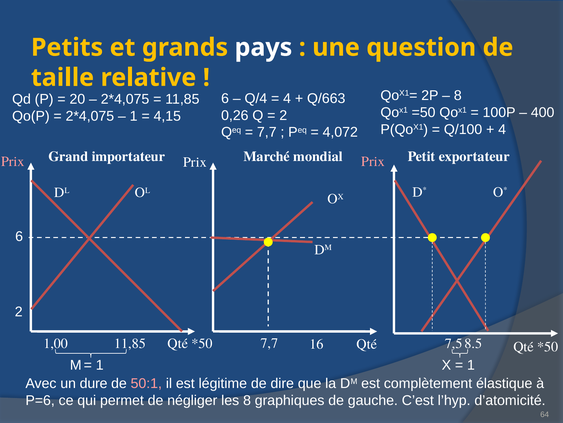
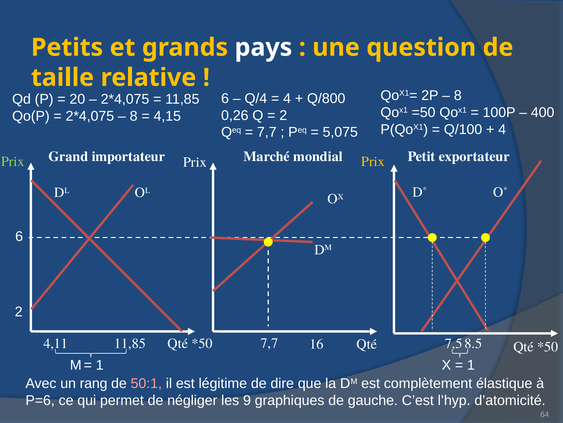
Q/663: Q/663 -> Q/800
1 at (134, 116): 1 -> 8
4,072: 4,072 -> 5,075
Prix at (13, 161) colour: pink -> light green
Prix at (373, 161) colour: pink -> yellow
1,00: 1,00 -> 4,11
dure: dure -> rang
les 8: 8 -> 9
